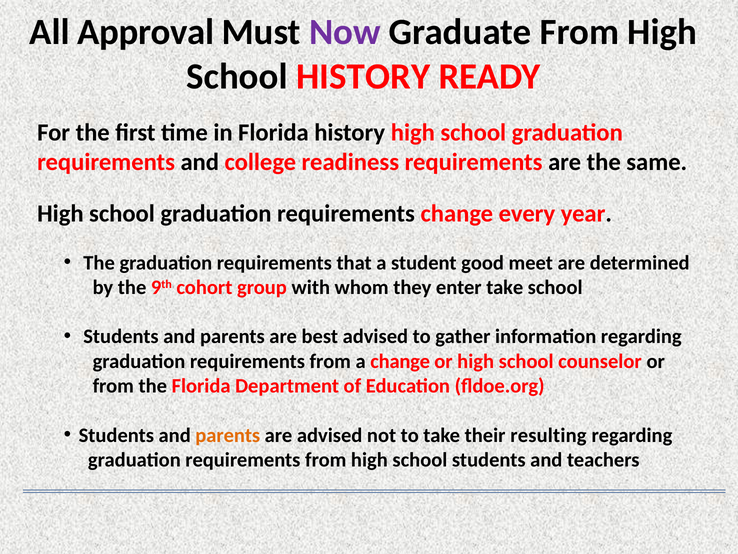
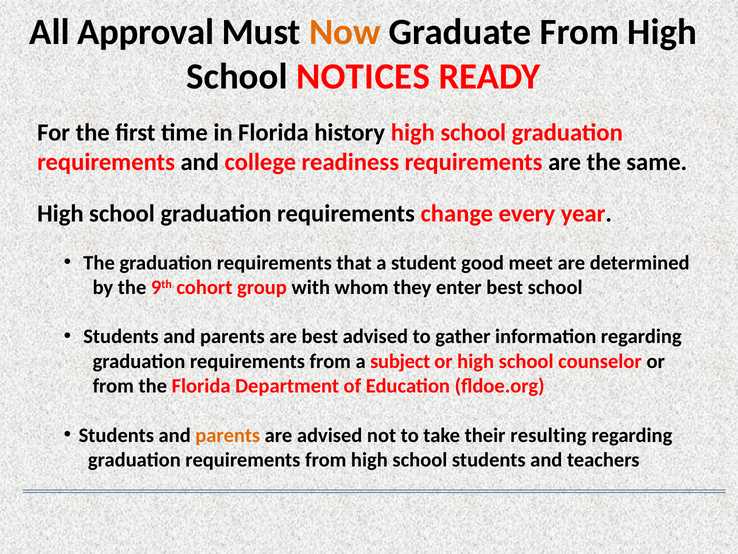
Now colour: purple -> orange
School HISTORY: HISTORY -> NOTICES
enter take: take -> best
a change: change -> subject
